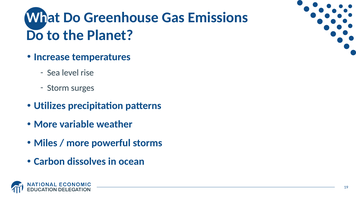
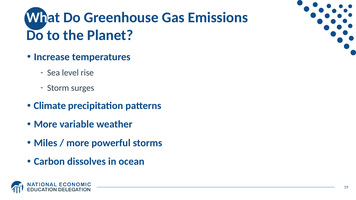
Utilizes: Utilizes -> Climate
